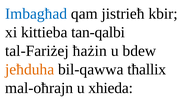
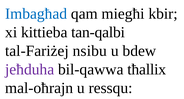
jistrieħ: jistrieħ -> miegħi
ħażin: ħażin -> nsibu
jeħduha colour: orange -> purple
xhieda: xhieda -> ressqu
